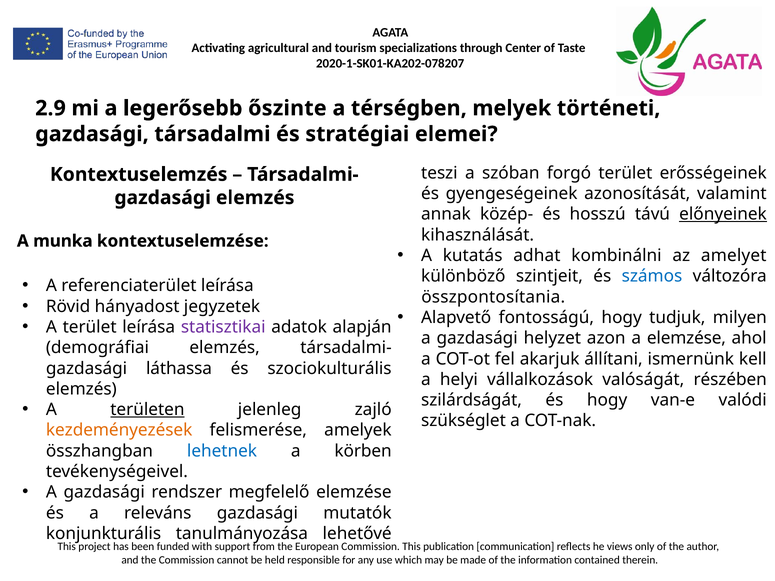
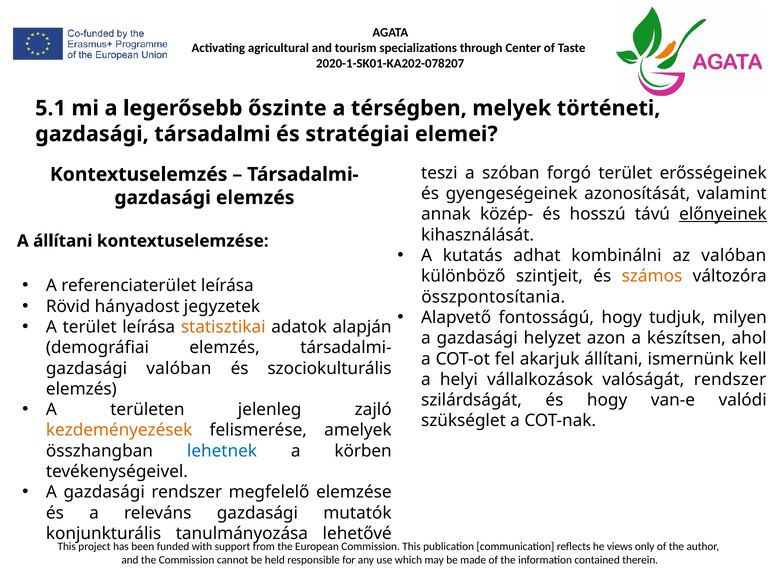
2.9: 2.9 -> 5.1
A munka: munka -> állítani
az amelyet: amelyet -> valóban
számos colour: blue -> orange
statisztikai colour: purple -> orange
a elemzése: elemzése -> készítsen
gazdasági láthassa: láthassa -> valóban
valóságát részében: részében -> rendszer
területen underline: present -> none
